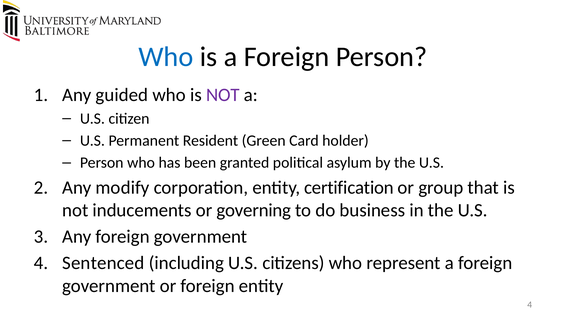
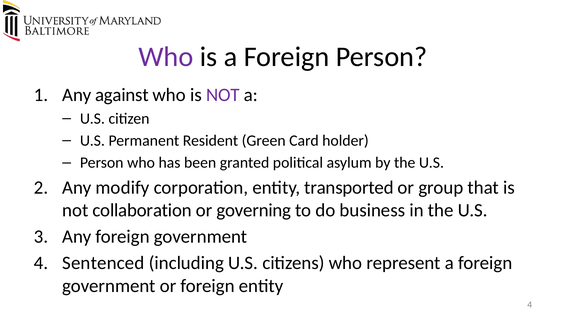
Who at (166, 57) colour: blue -> purple
guided: guided -> against
certification: certification -> transported
inducements: inducements -> collaboration
